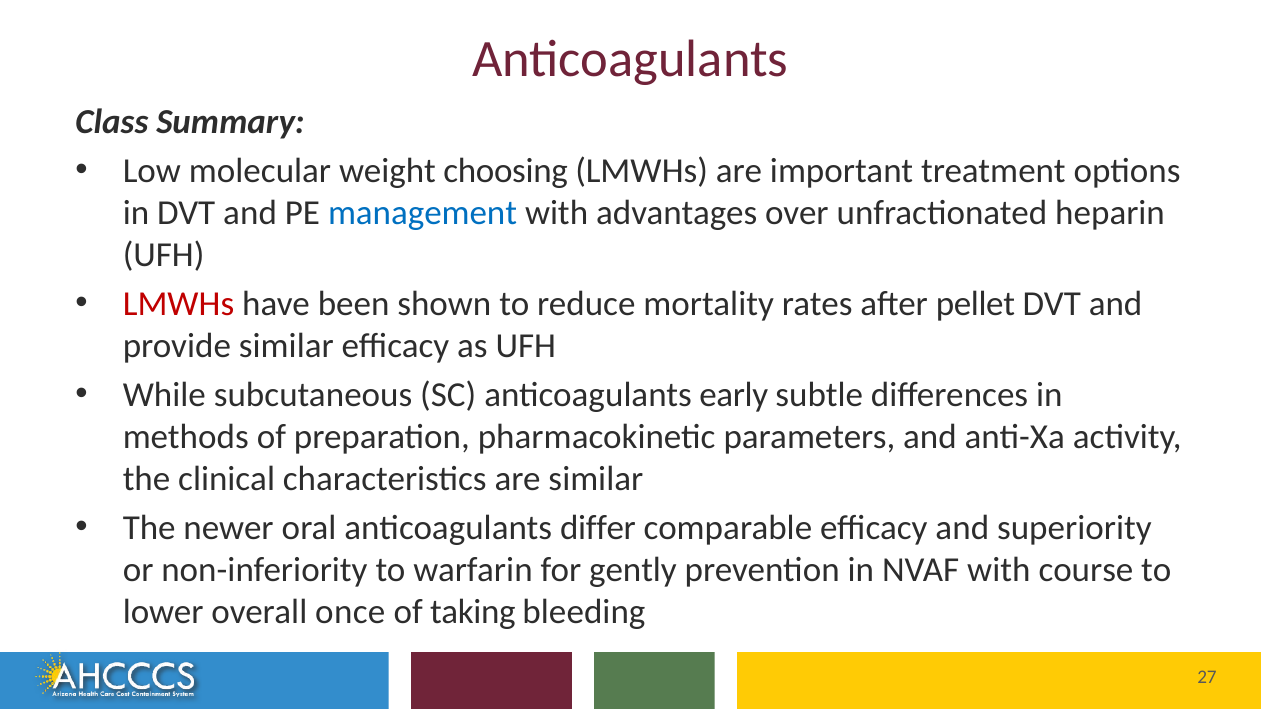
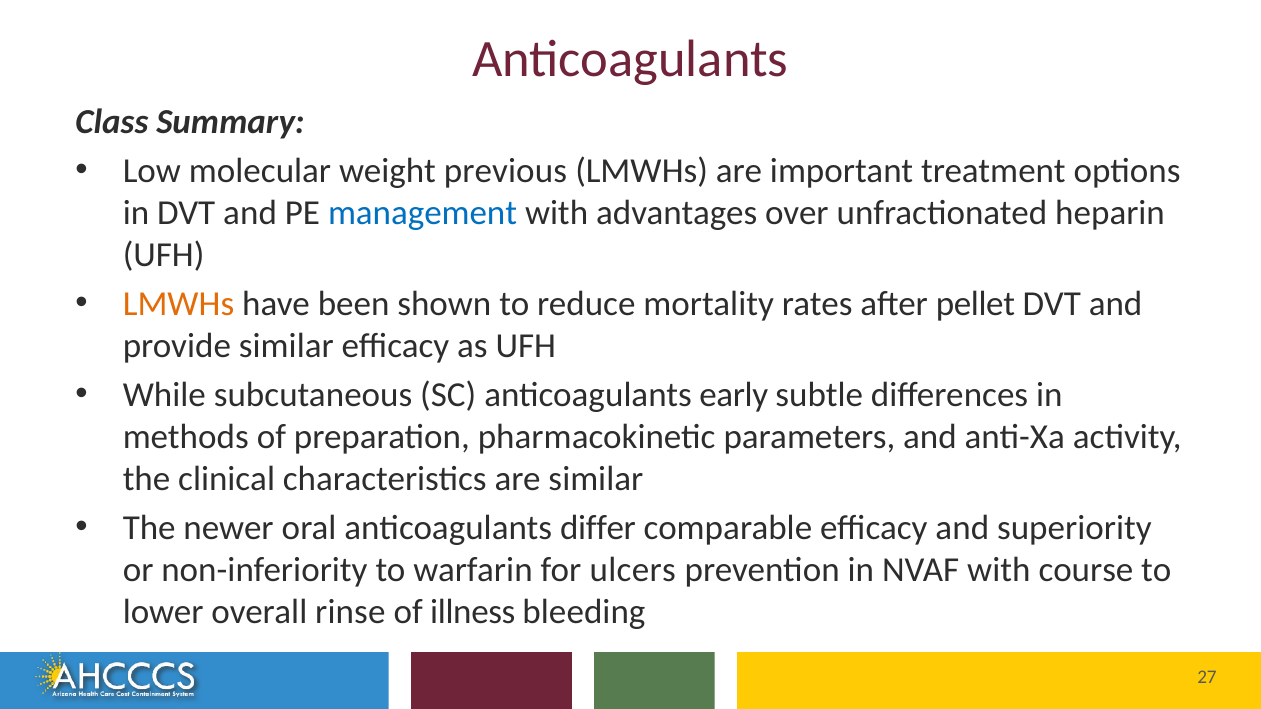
choosing: choosing -> previous
LMWHs at (178, 304) colour: red -> orange
gently: gently -> ulcers
once: once -> rinse
taking: taking -> illness
